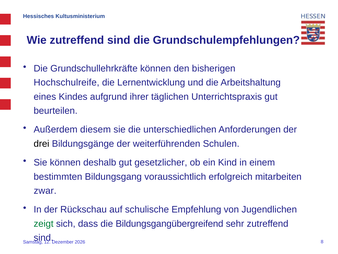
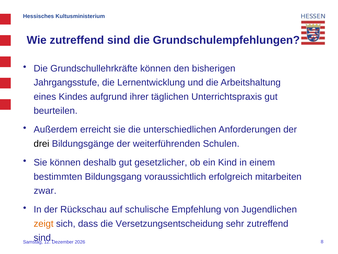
Hochschulreife: Hochschulreife -> Jahrgangsstufe
diesem: diesem -> erreicht
zeigt colour: green -> orange
Bildungsgangübergreifend: Bildungsgangübergreifend -> Versetzungsentscheidung
